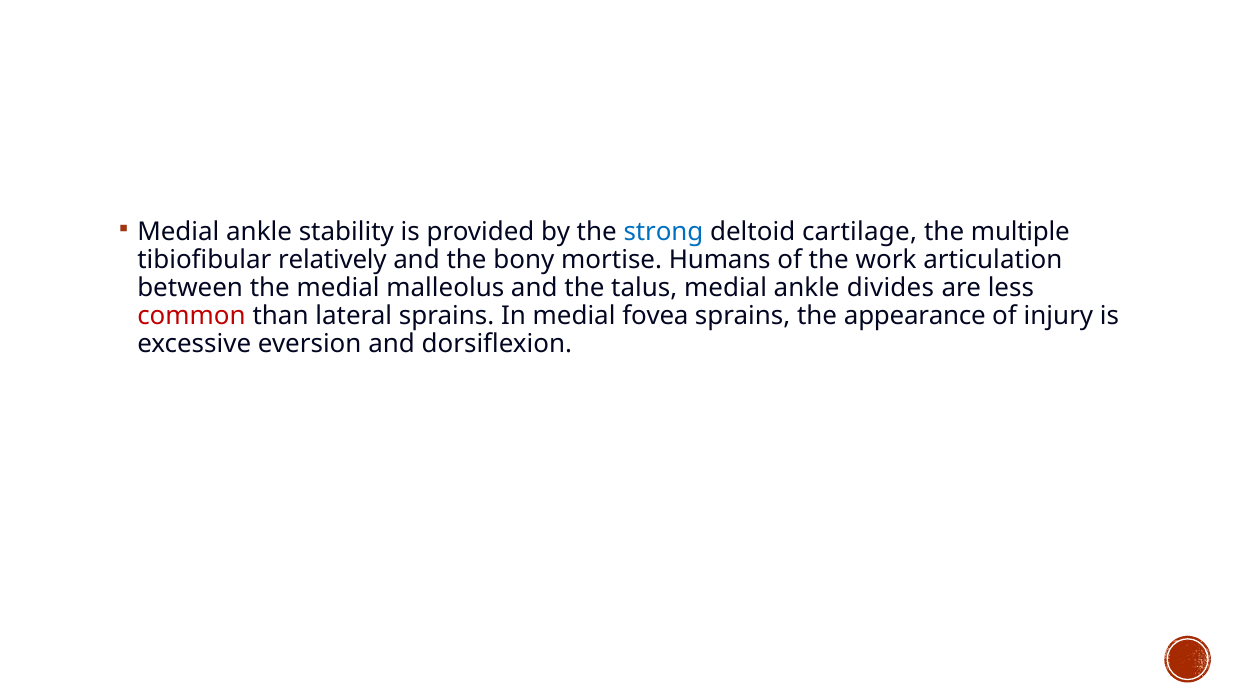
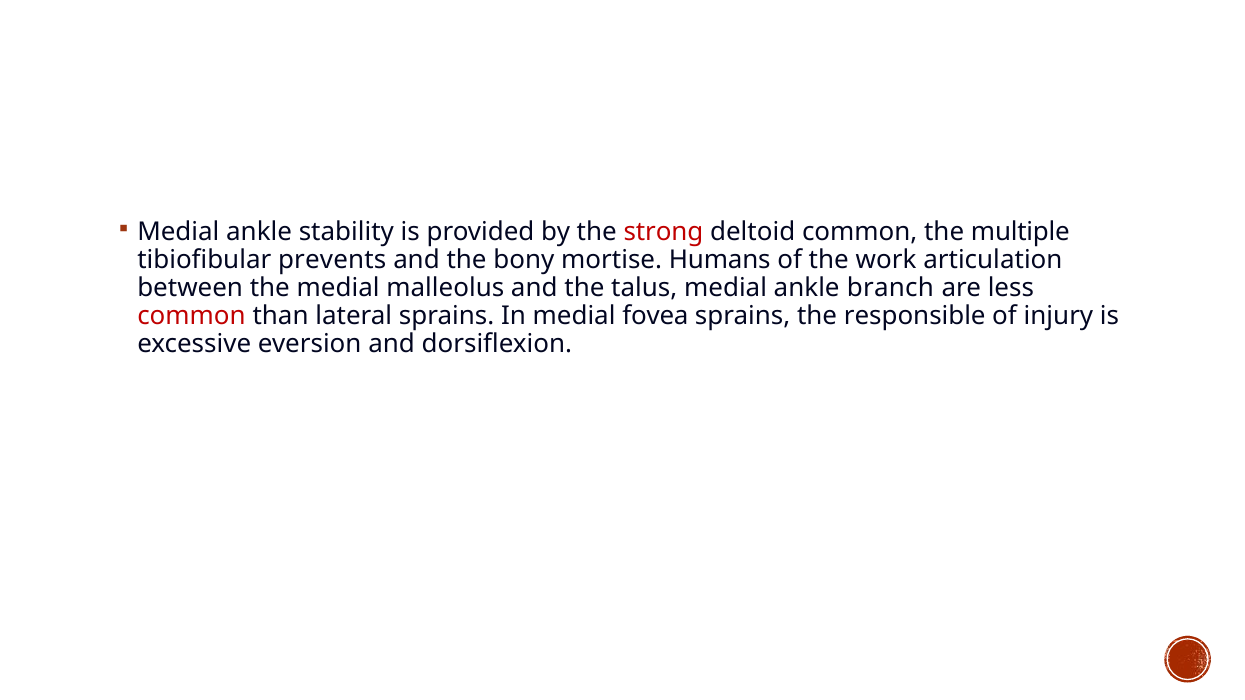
strong colour: blue -> red
deltoid cartilage: cartilage -> common
relatively: relatively -> prevents
divides: divides -> branch
appearance: appearance -> responsible
